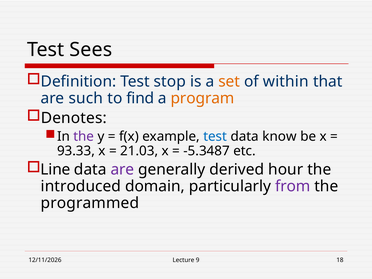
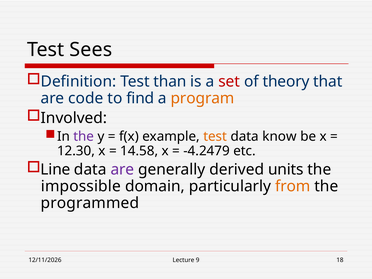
stop: stop -> than
set colour: orange -> red
within: within -> theory
such: such -> code
Denotes: Denotes -> Involved
test at (215, 136) colour: blue -> orange
93.33: 93.33 -> 12.30
21.03: 21.03 -> 14.58
-5.3487: -5.3487 -> -4.2479
hour: hour -> units
introduced: introduced -> impossible
from colour: purple -> orange
